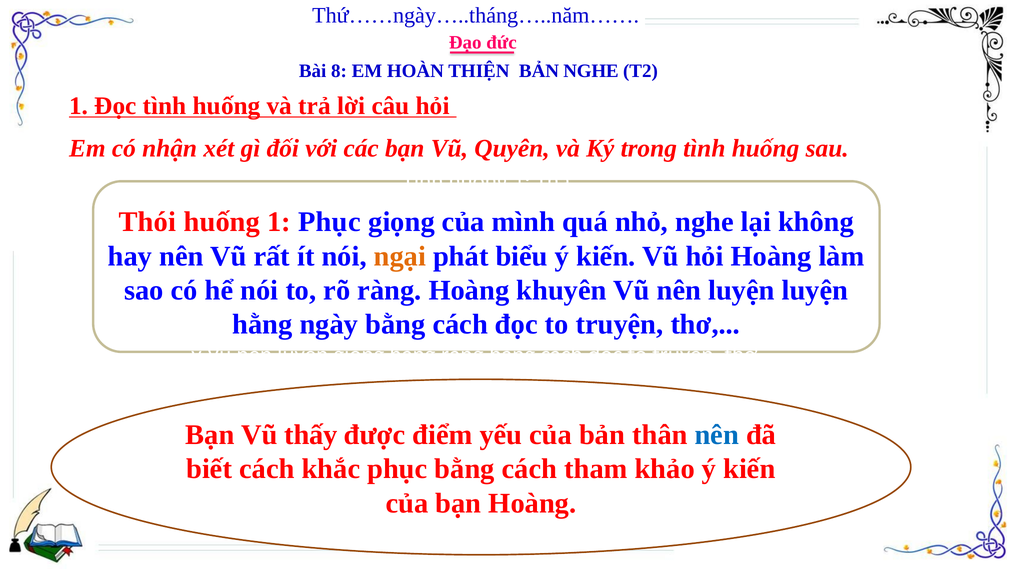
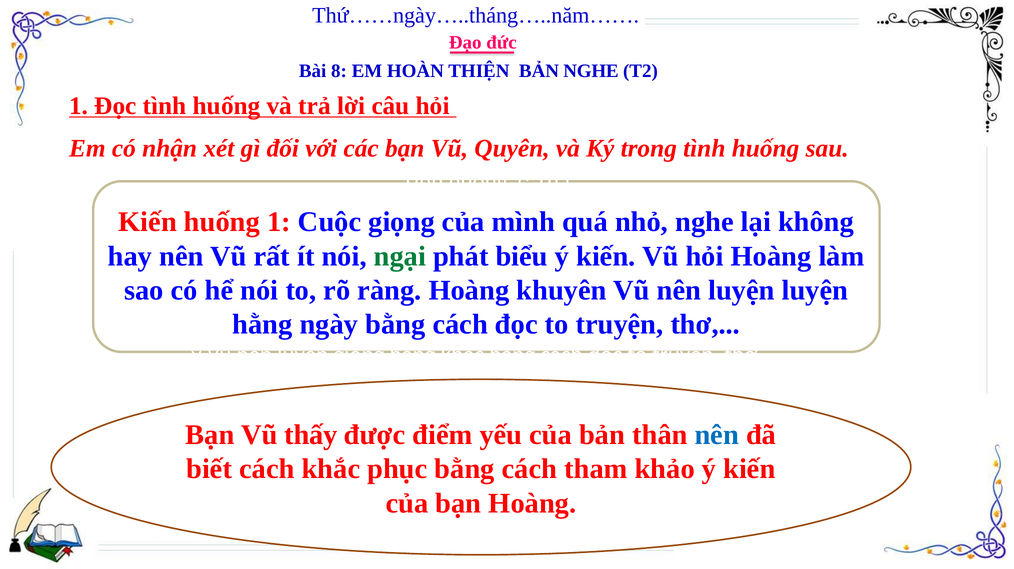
Thói at (147, 222): Thói -> Kiến
1 Phục: Phục -> Cuộc
ngại colour: orange -> green
rằng: rằng -> khác
